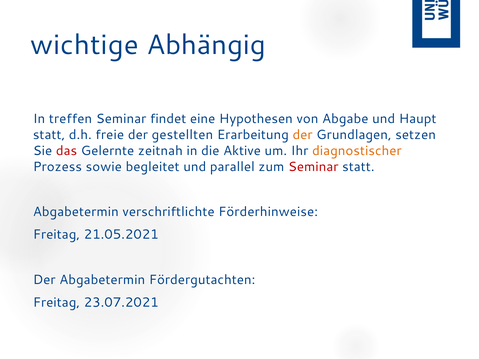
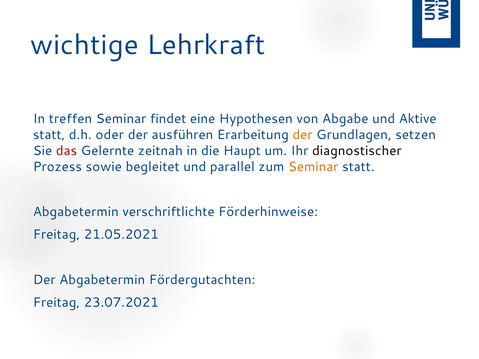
Abhängig: Abhängig -> Lehrkraft
Haupt: Haupt -> Aktive
freie: freie -> oder
gestellten: gestellten -> ausführen
Aktive: Aktive -> Haupt
diagnostischer colour: orange -> black
Seminar at (313, 167) colour: red -> orange
